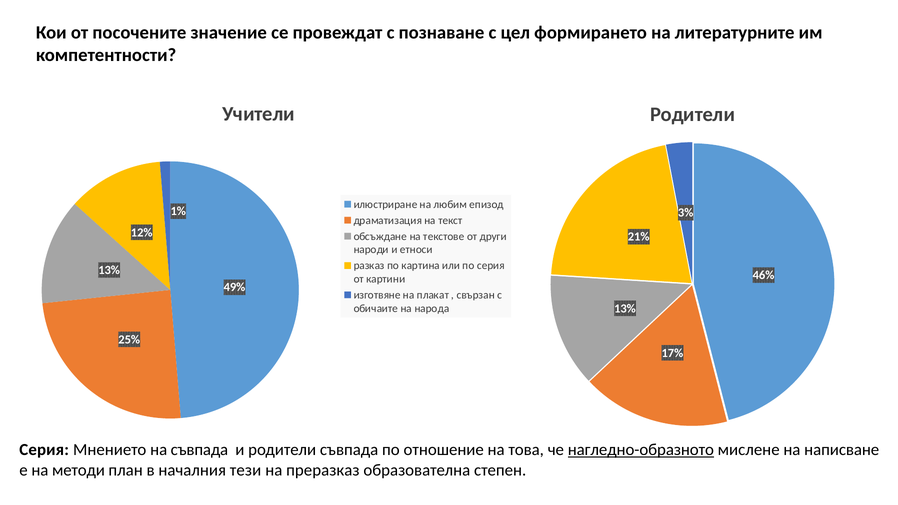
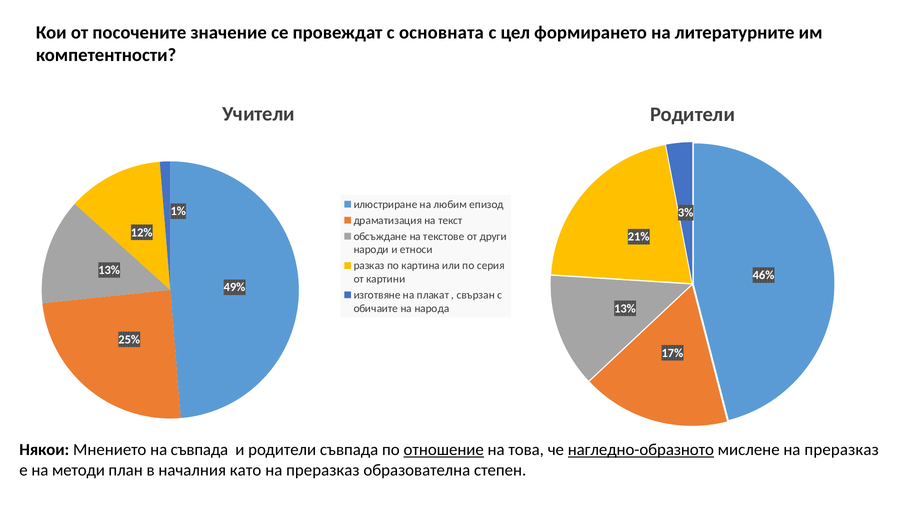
познаване: познаване -> основната
Серия at (44, 450): Серия -> Някои
отношение underline: none -> present
мислене на написване: написване -> преразказ
тези: тези -> като
